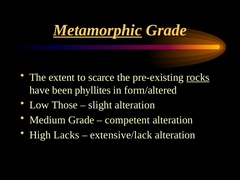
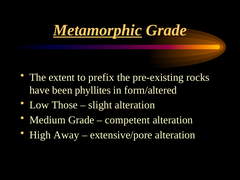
scarce: scarce -> prefix
rocks underline: present -> none
Lacks: Lacks -> Away
extensive/lack: extensive/lack -> extensive/pore
